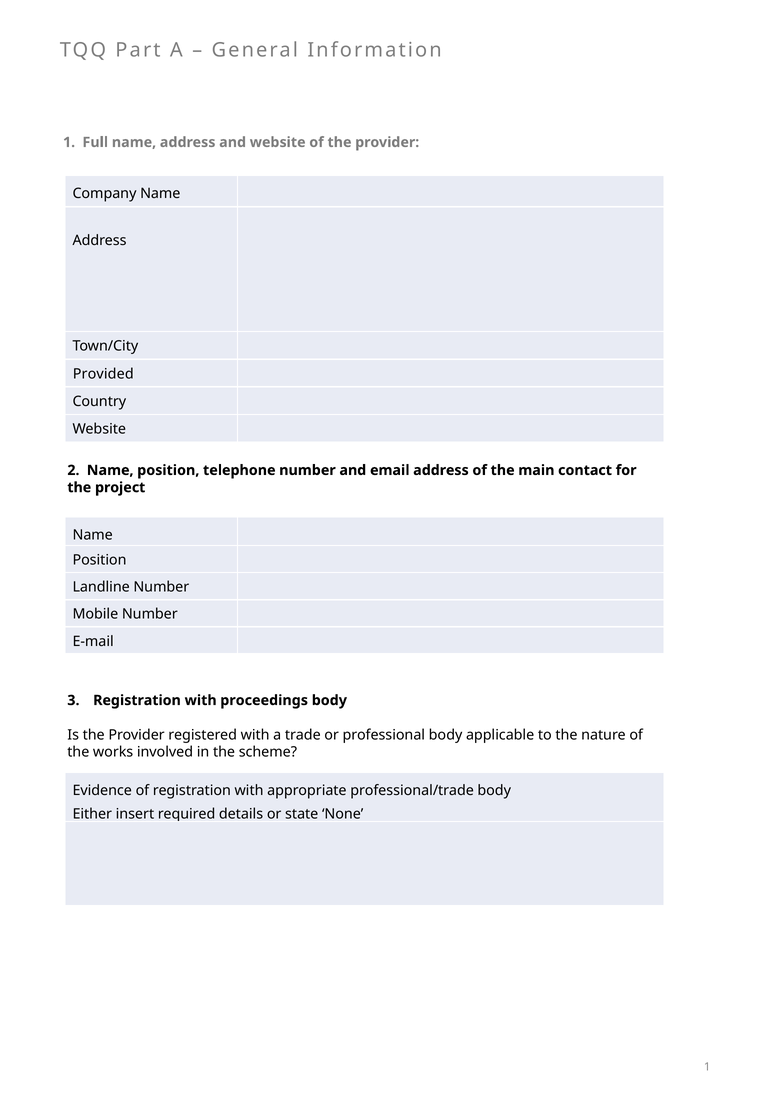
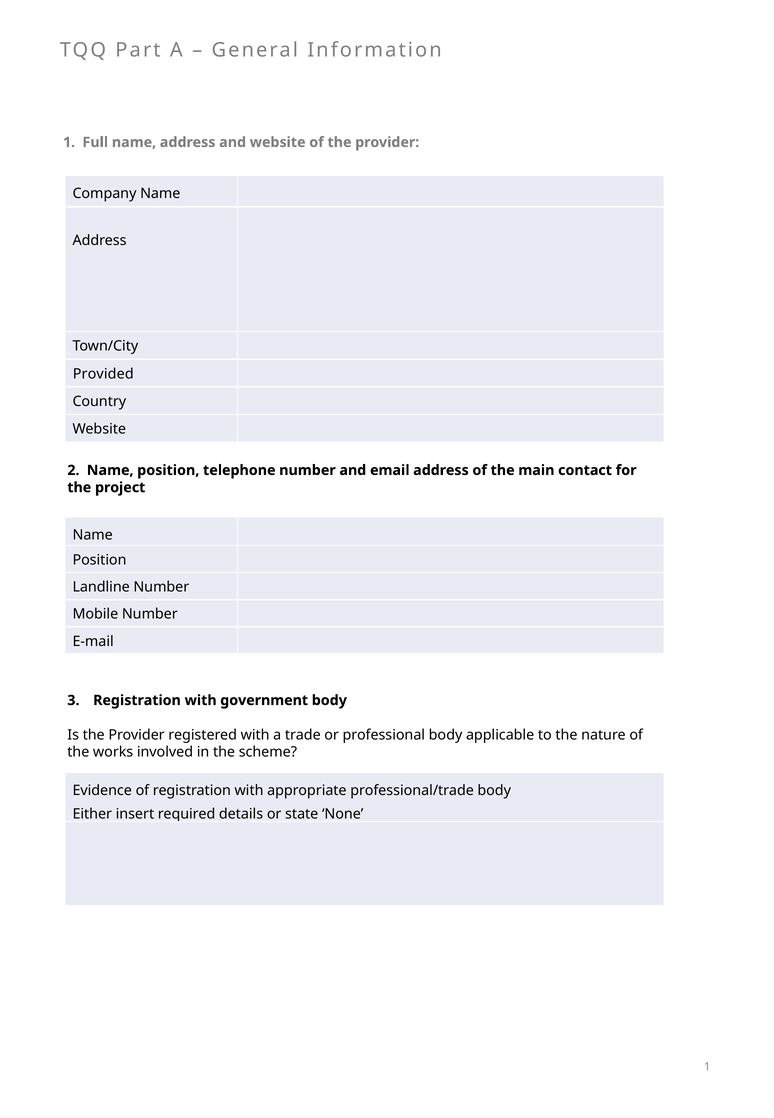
proceedings: proceedings -> government
